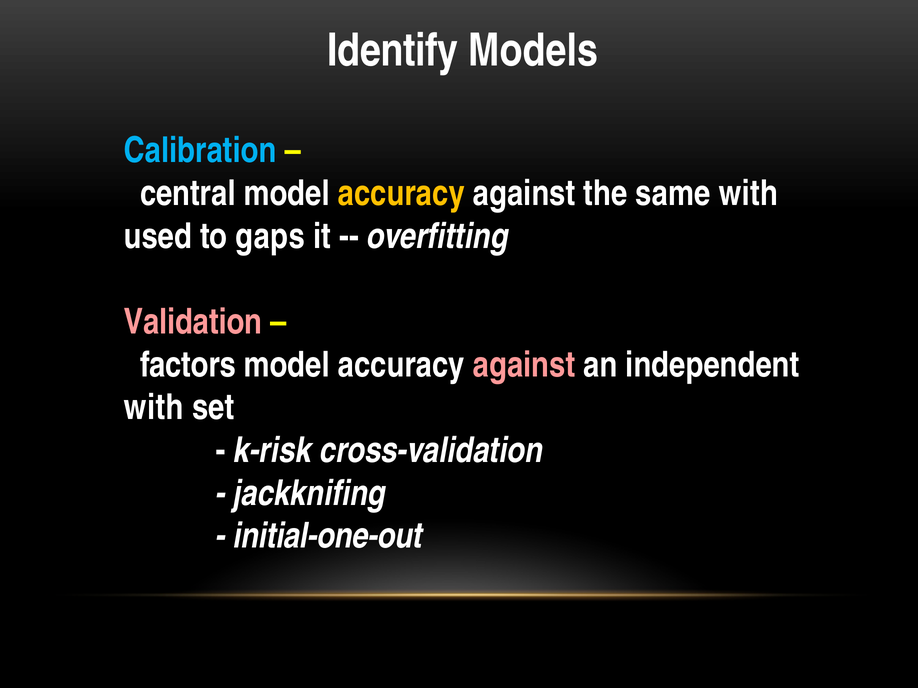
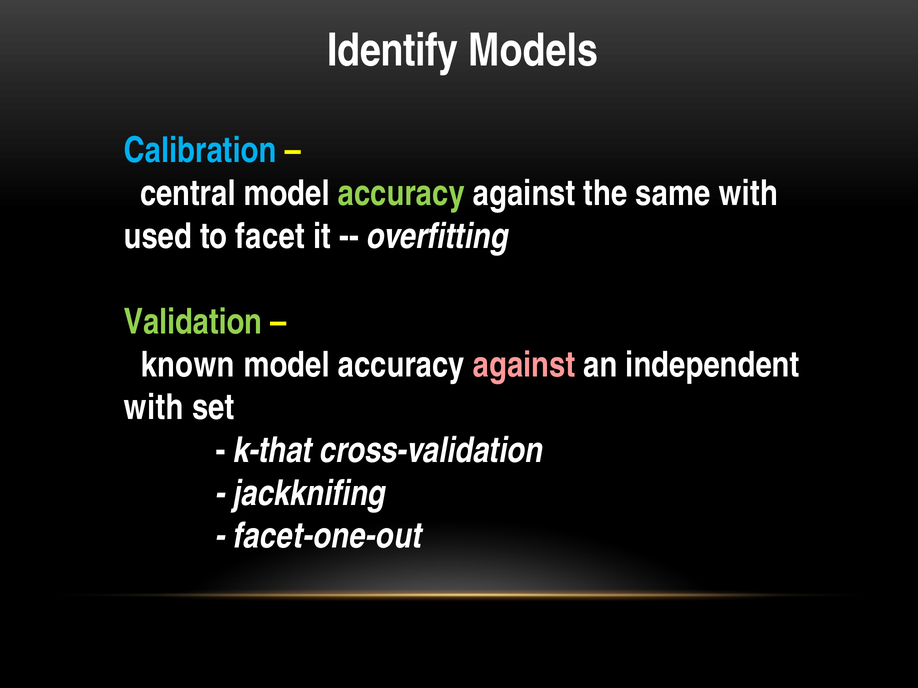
accuracy at (401, 194) colour: yellow -> light green
gaps: gaps -> facet
Validation colour: pink -> light green
factors: factors -> known
k-risk: k-risk -> k-that
initial-one-out: initial-one-out -> facet-one-out
